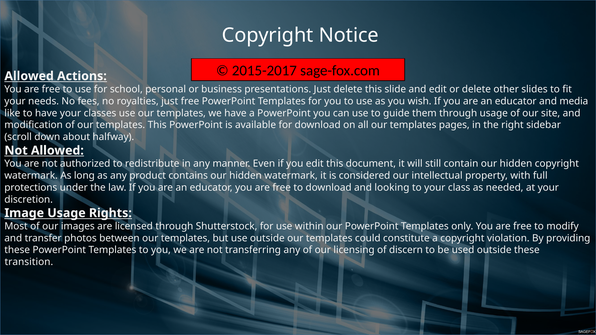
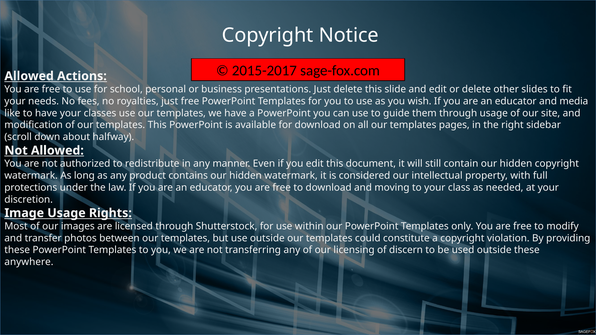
looking: looking -> moving
transition: transition -> anywhere
